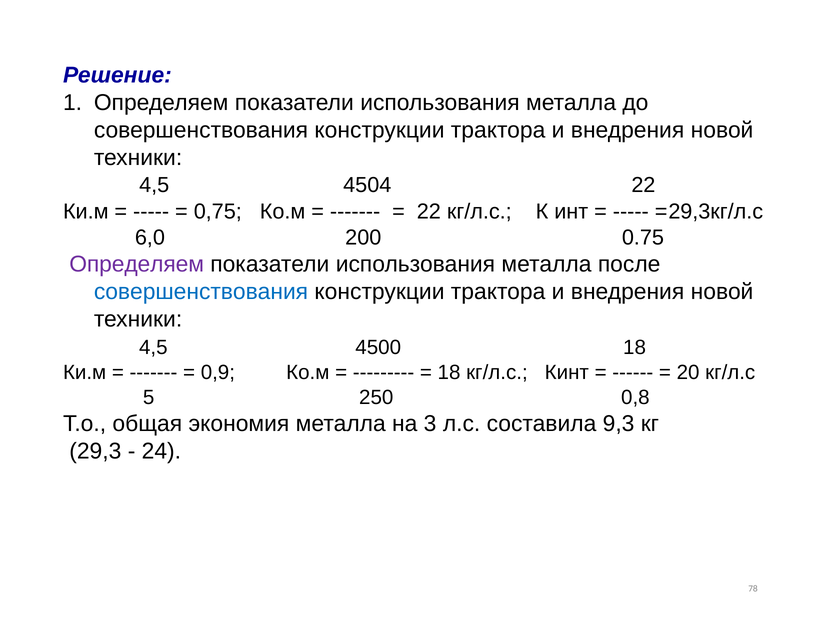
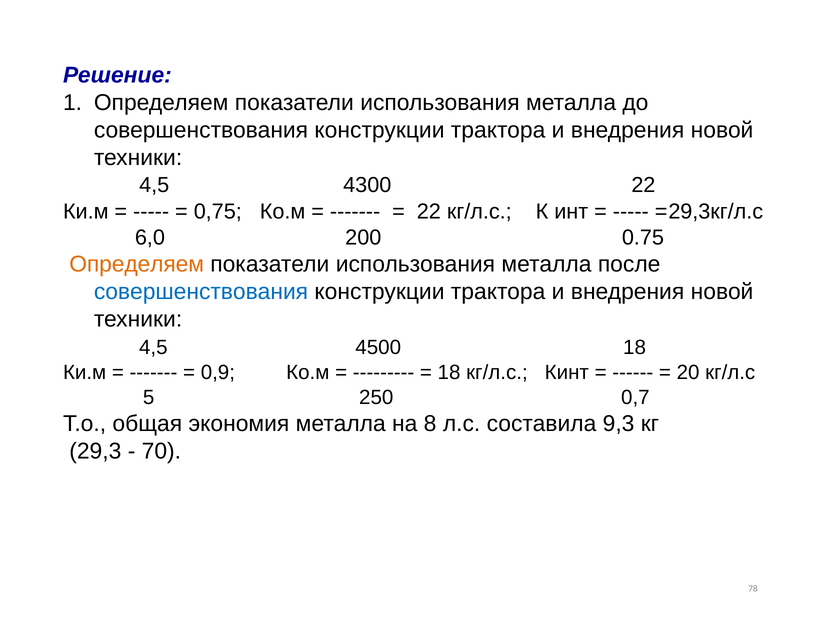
4504: 4504 -> 4300
Определяем at (137, 264) colour: purple -> orange
0,8: 0,8 -> 0,7
3: 3 -> 8
24: 24 -> 70
